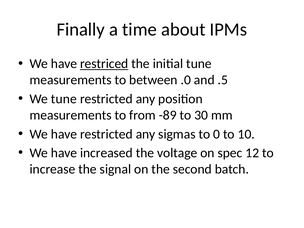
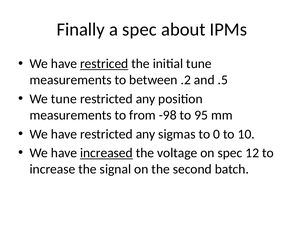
a time: time -> spec
.0: .0 -> .2
-89: -89 -> -98
30: 30 -> 95
increased underline: none -> present
